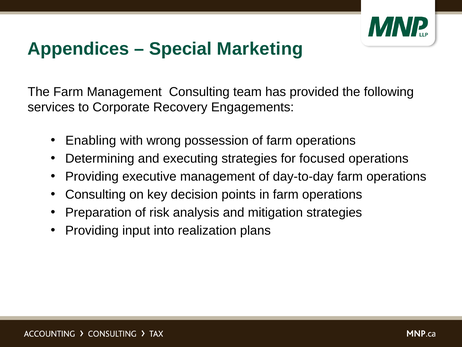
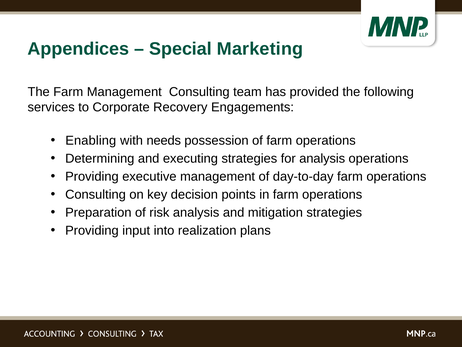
wrong: wrong -> needs
for focused: focused -> analysis
